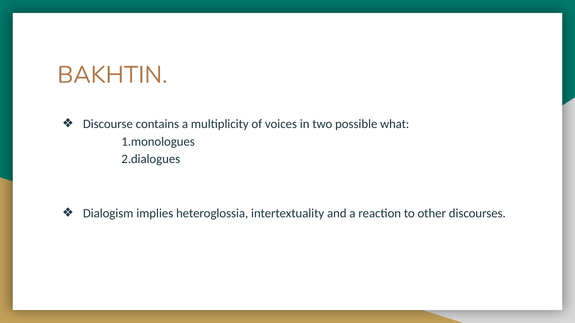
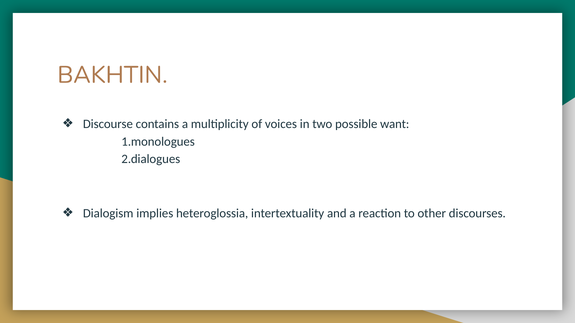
what: what -> want
